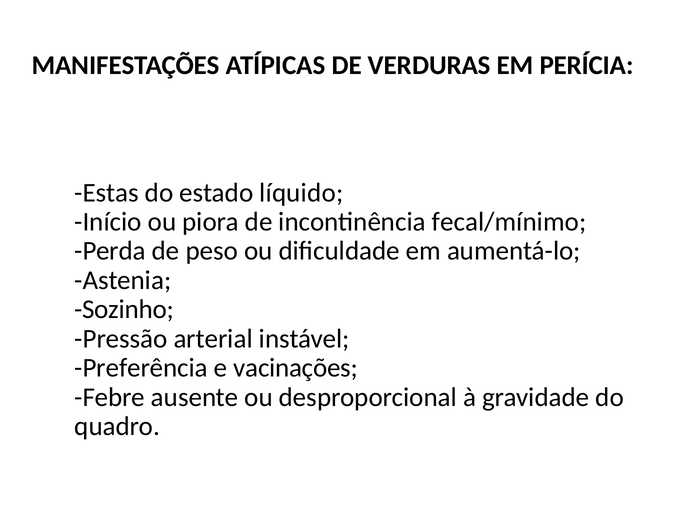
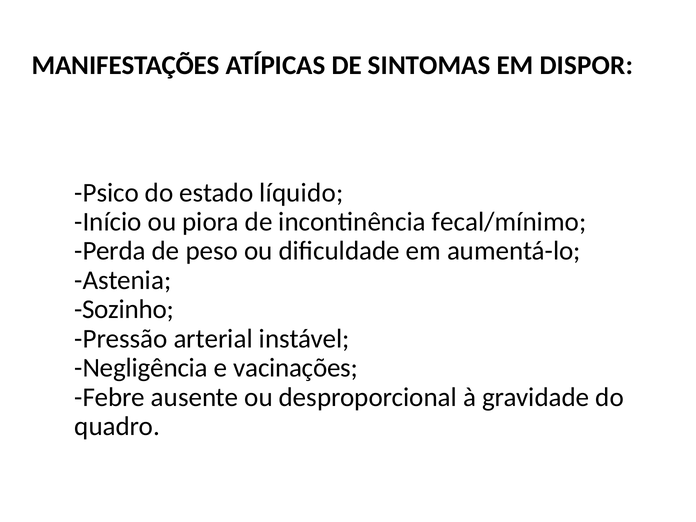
VERDURAS: VERDURAS -> SINTOMAS
PERÍCIA: PERÍCIA -> DISPOR
Estas: Estas -> Psico
Preferência: Preferência -> Negligência
